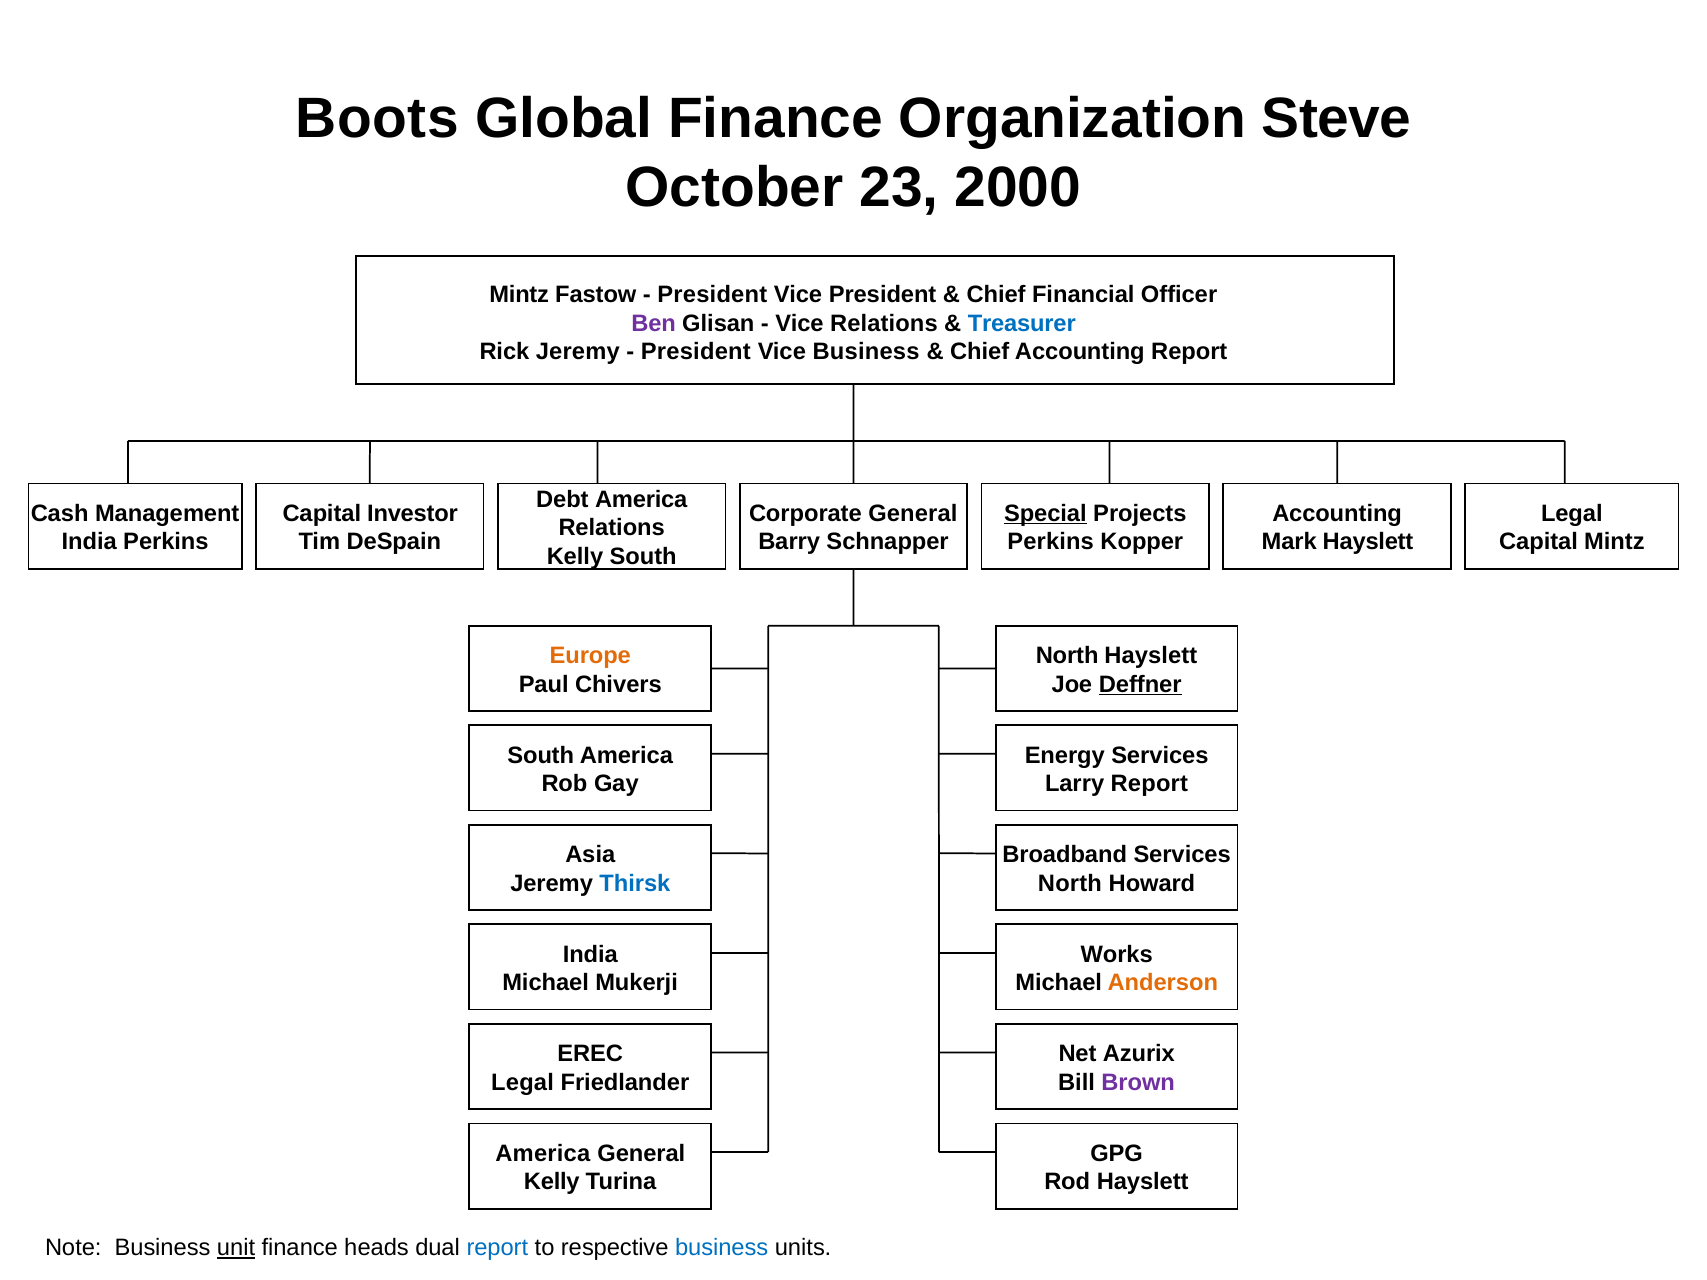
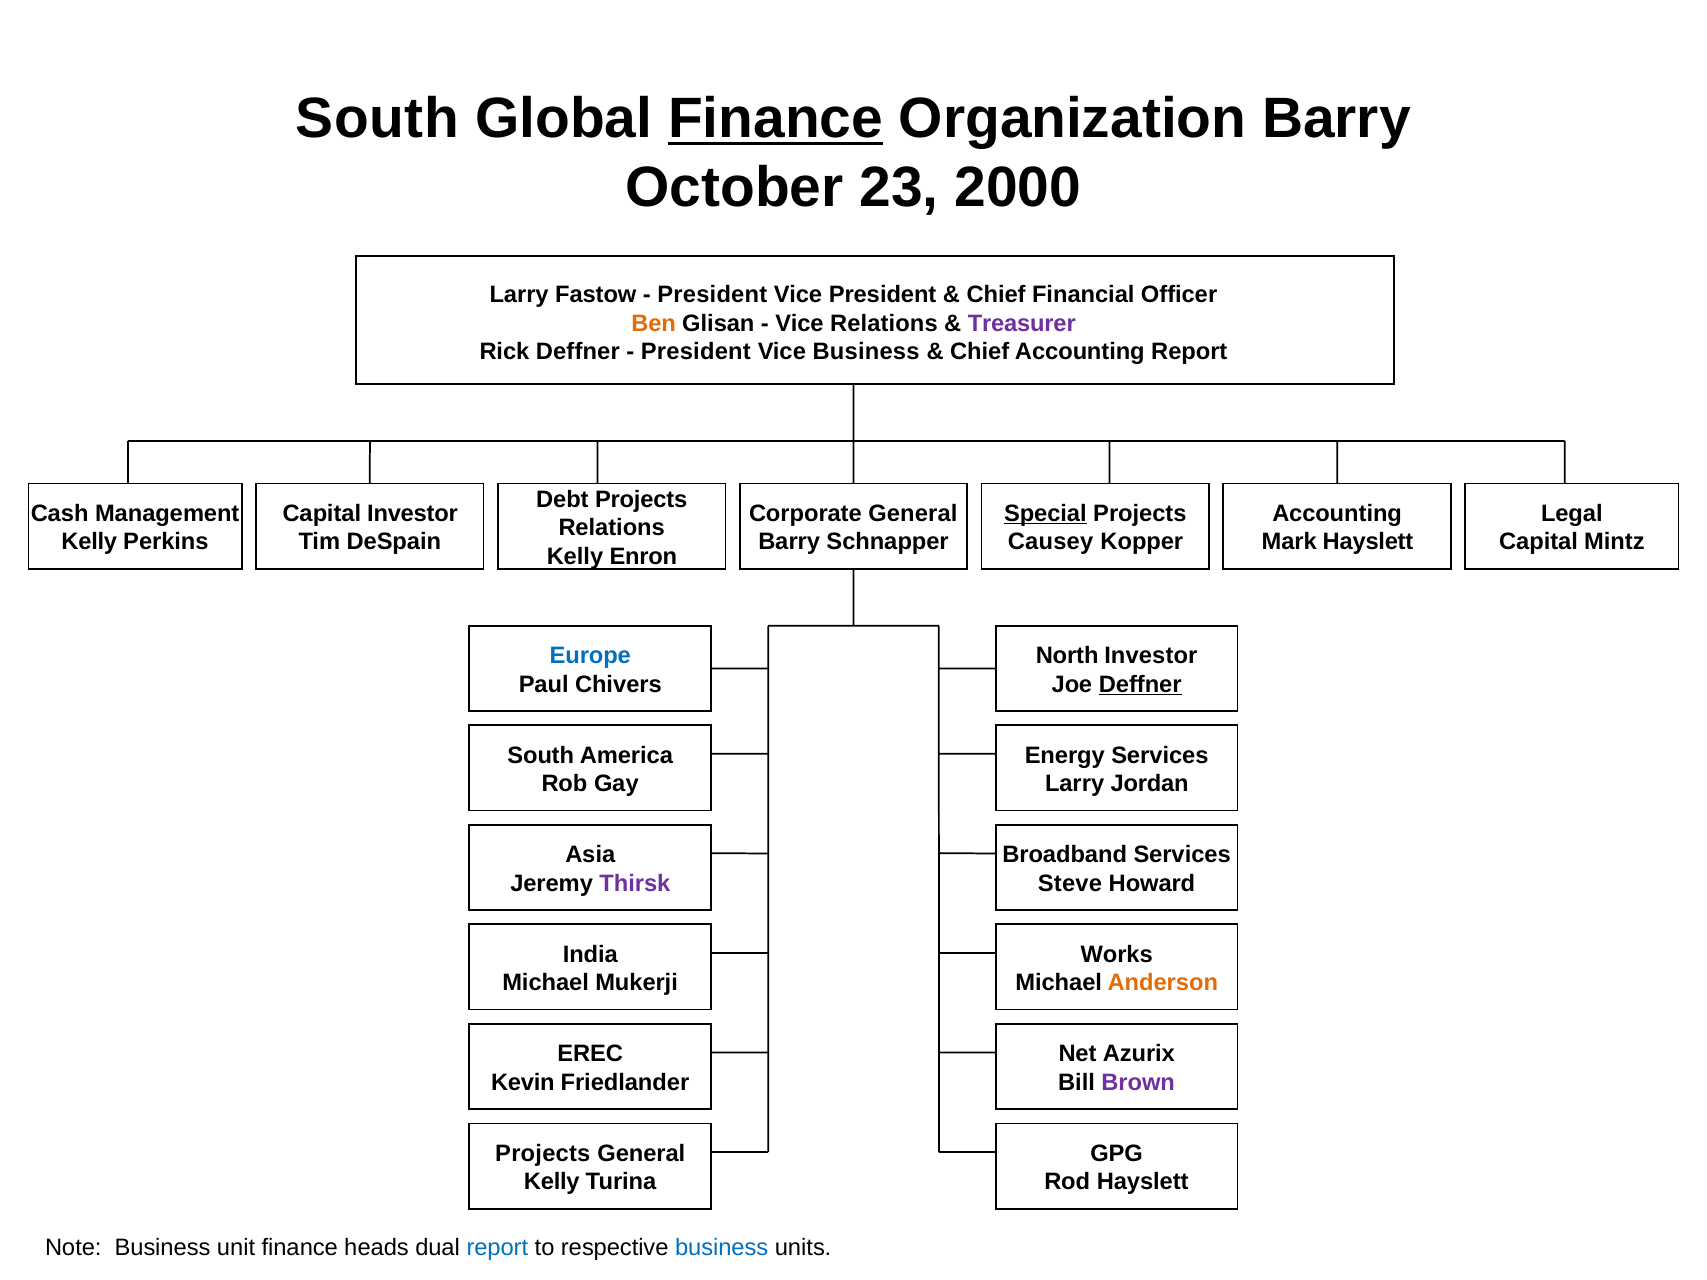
Boots at (377, 119): Boots -> South
Finance at (776, 119) underline: none -> present
Organization Steve: Steve -> Barry
Mintz at (519, 295): Mintz -> Larry
Ben colour: purple -> orange
Treasurer colour: blue -> purple
Rick Jeremy: Jeremy -> Deffner
Debt America: America -> Projects
India at (89, 542): India -> Kelly
Perkins at (1051, 542): Perkins -> Causey
Kelly South: South -> Enron
Europe colour: orange -> blue
North Hayslett: Hayslett -> Investor
Larry Report: Report -> Jordan
Thirsk colour: blue -> purple
North at (1070, 884): North -> Steve
Legal at (523, 1083): Legal -> Kevin
America at (543, 1154): America -> Projects
unit underline: present -> none
